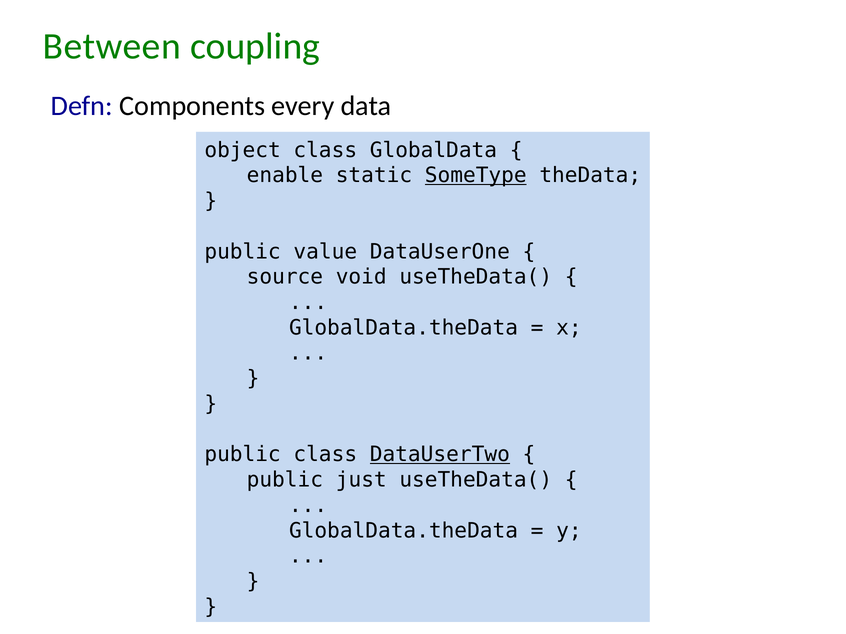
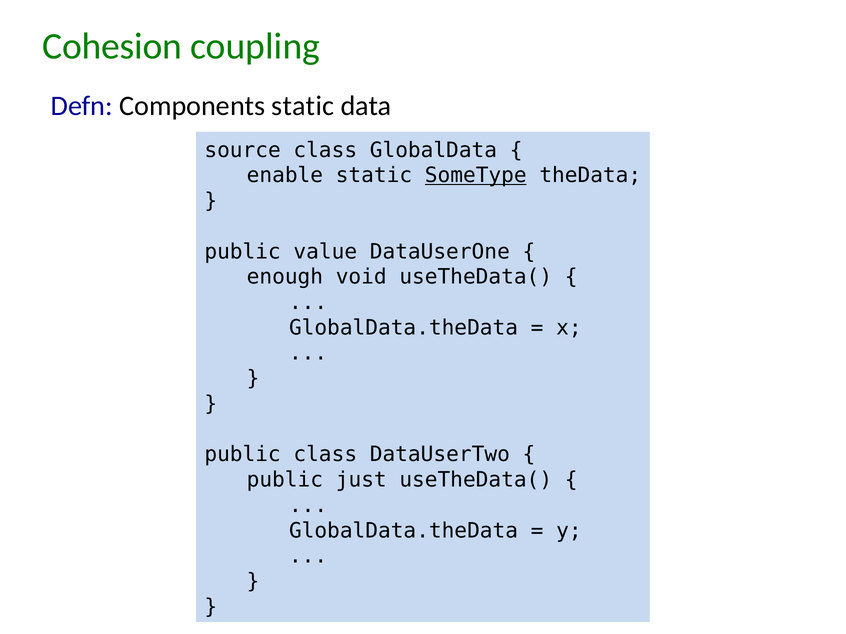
Between: Between -> Cohesion
Components every: every -> static
object: object -> source
source: source -> enough
DataUserTwo underline: present -> none
